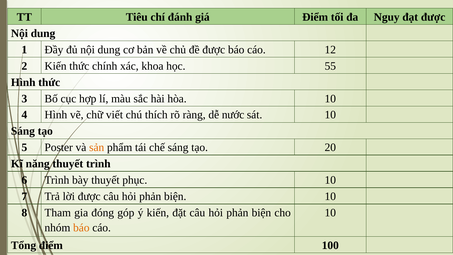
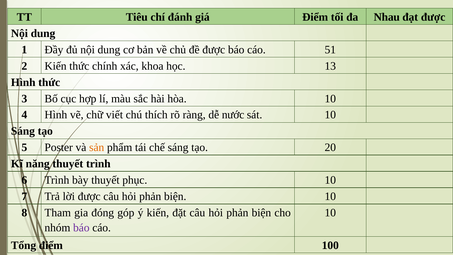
Nguy: Nguy -> Nhau
12: 12 -> 51
55: 55 -> 13
báo at (81, 228) colour: orange -> purple
